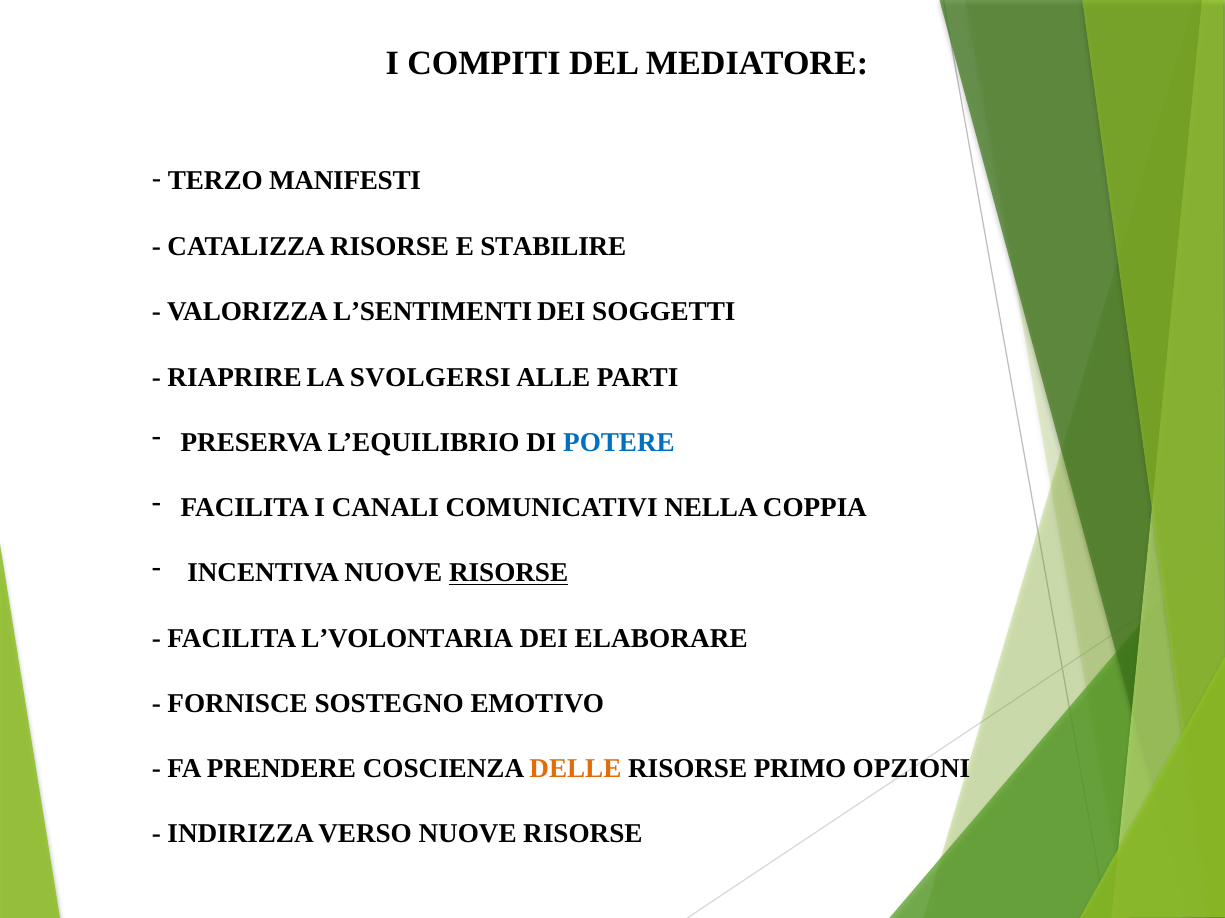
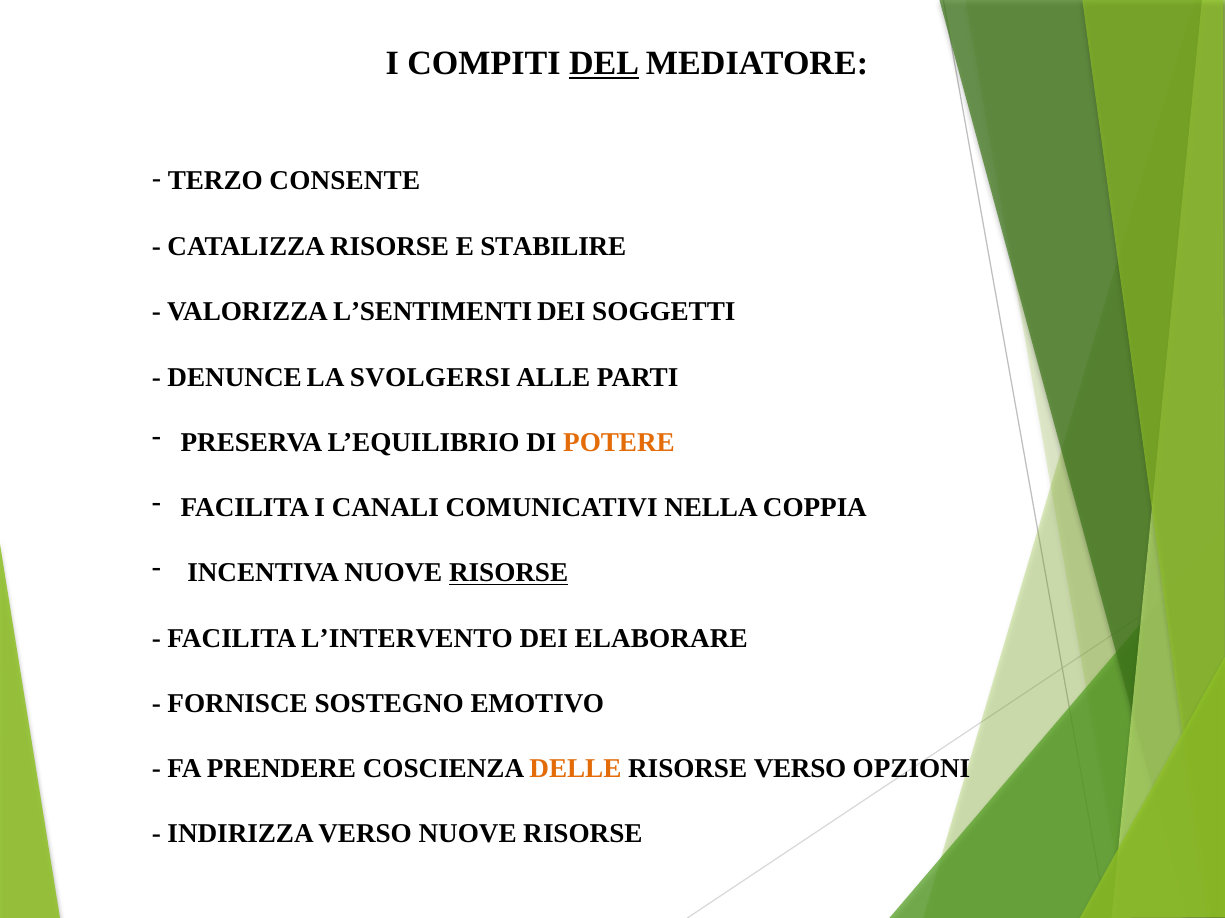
DEL underline: none -> present
MANIFESTI: MANIFESTI -> CONSENTE
RIAPRIRE: RIAPRIRE -> DENUNCE
POTERE colour: blue -> orange
L’VOLONTARIA: L’VOLONTARIA -> L’INTERVENTO
RISORSE PRIMO: PRIMO -> VERSO
